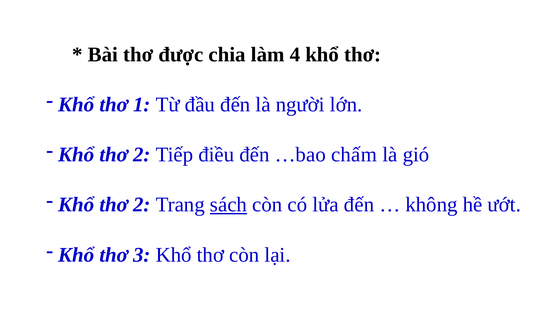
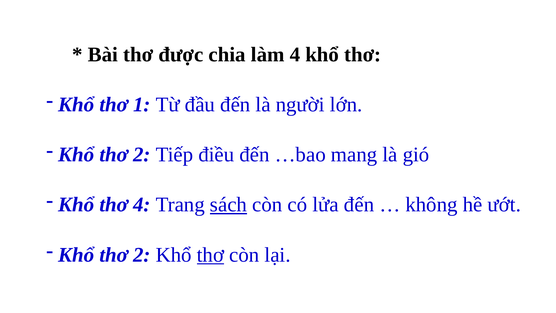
chấm: chấm -> mang
2 at (142, 205): 2 -> 4
3 at (142, 255): 3 -> 2
thơ at (210, 255) underline: none -> present
